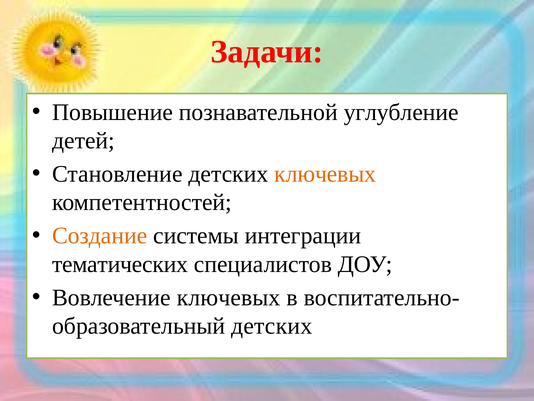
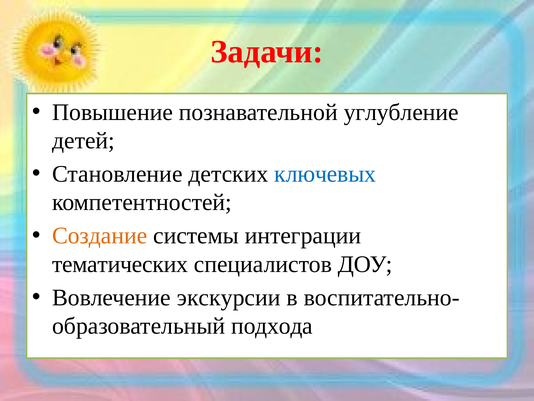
ключевых at (325, 174) colour: orange -> blue
Вовлечение ключевых: ключевых -> экскурсии
детских at (272, 326): детских -> подхода
